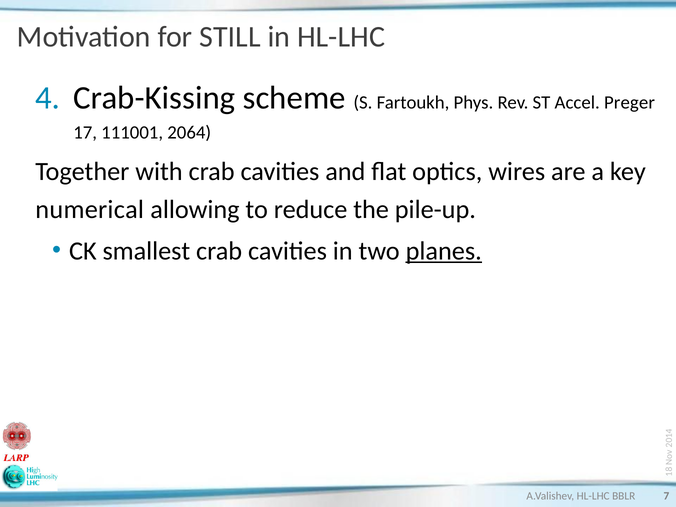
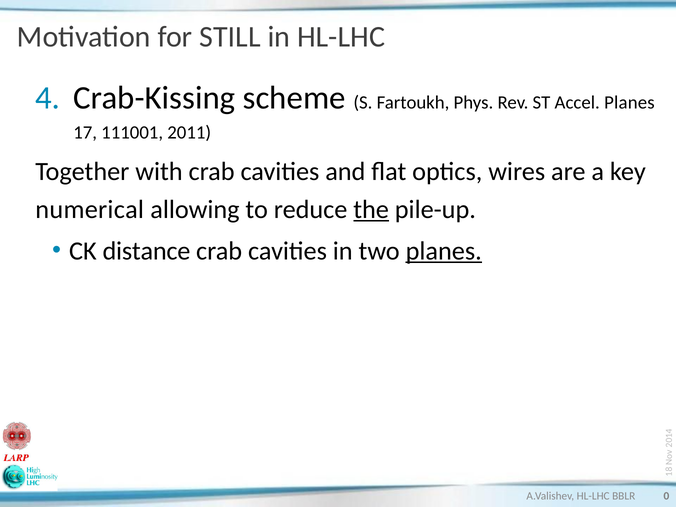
Accel Preger: Preger -> Planes
2064: 2064 -> 2011
the underline: none -> present
smallest: smallest -> distance
BBLR 7: 7 -> 0
